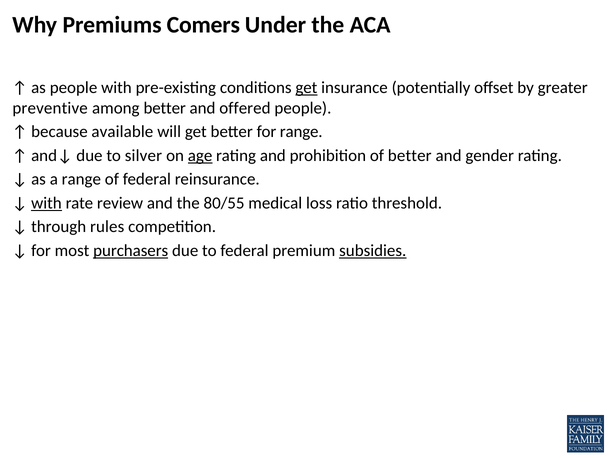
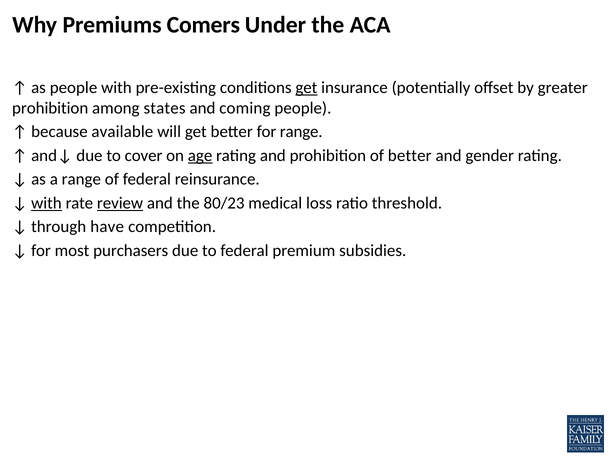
preventive at (50, 108): preventive -> prohibition
among better: better -> states
offered: offered -> coming
silver: silver -> cover
review underline: none -> present
80/55: 80/55 -> 80/23
rules: rules -> have
purchasers underline: present -> none
subsidies underline: present -> none
